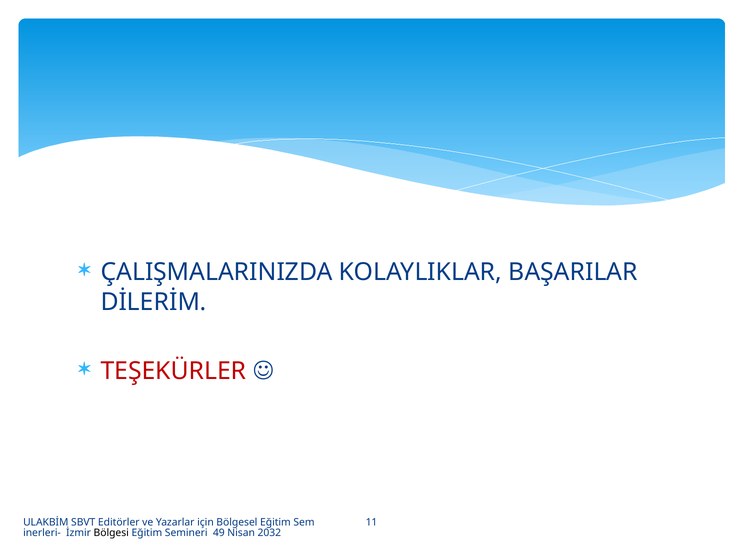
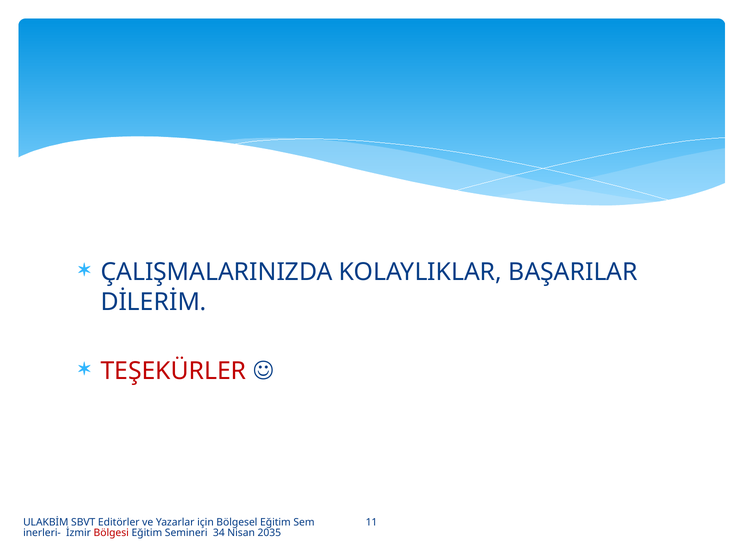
Bölgesi colour: black -> red
49: 49 -> 34
2032: 2032 -> 2035
